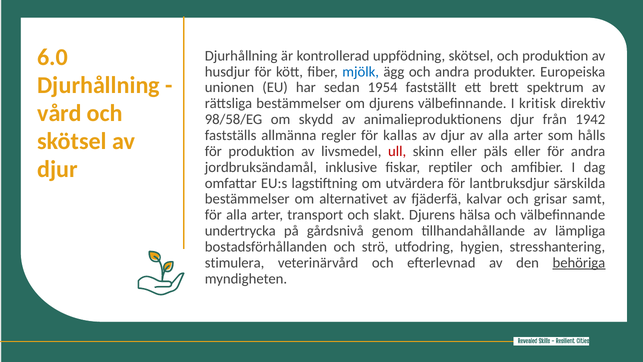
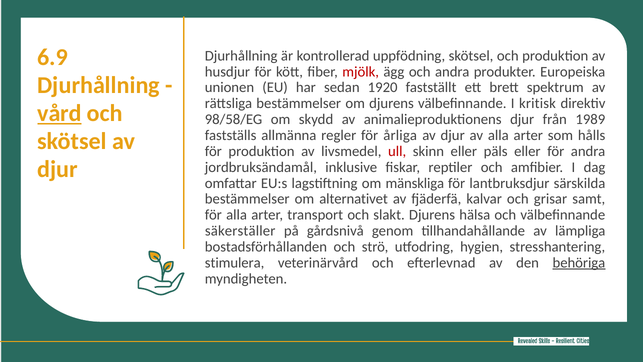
6.0: 6.0 -> 6.9
mjölk colour: blue -> red
1954: 1954 -> 1920
vård underline: none -> present
1942: 1942 -> 1989
kallas: kallas -> årliga
utvärdera: utvärdera -> mänskliga
undertrycka: undertrycka -> säkerställer
